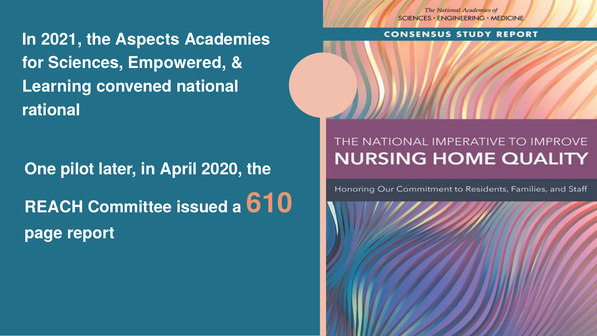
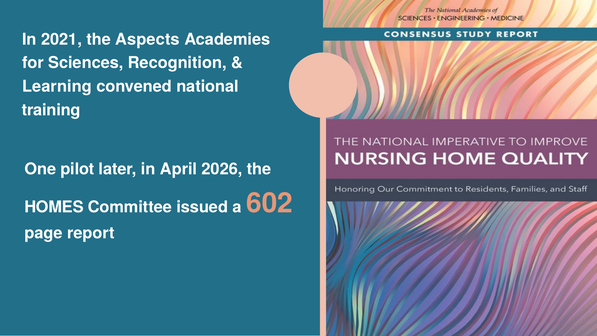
Empowered: Empowered -> Recognition
rational: rational -> training
2020: 2020 -> 2026
REACH: REACH -> HOMES
610: 610 -> 602
